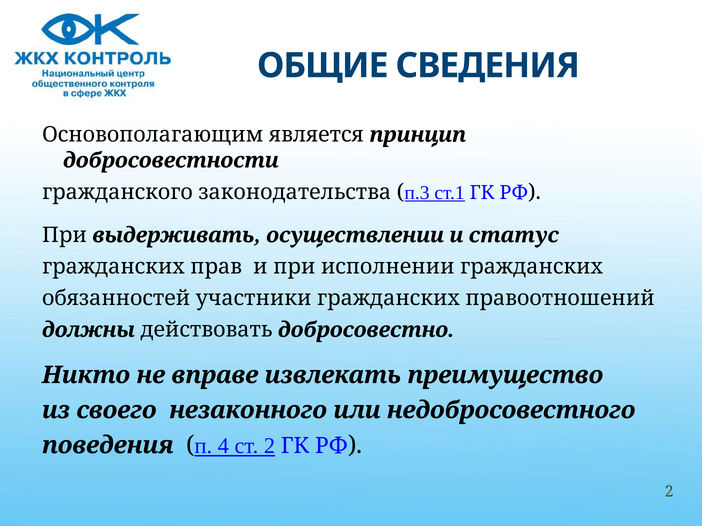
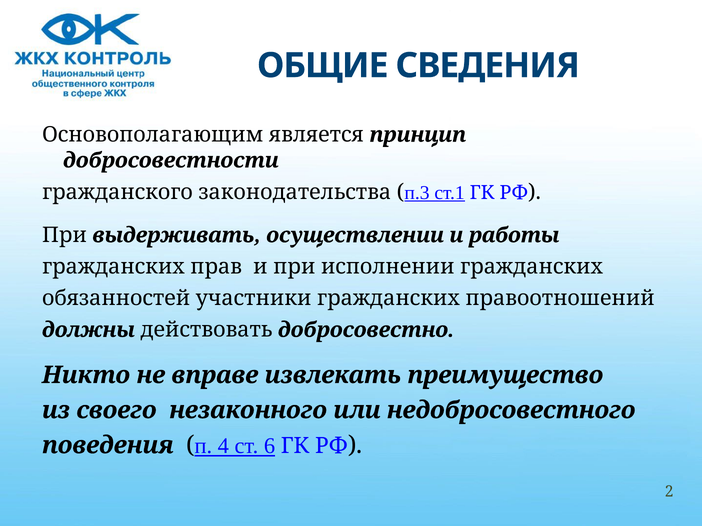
статус: статус -> работы
ст 2: 2 -> 6
